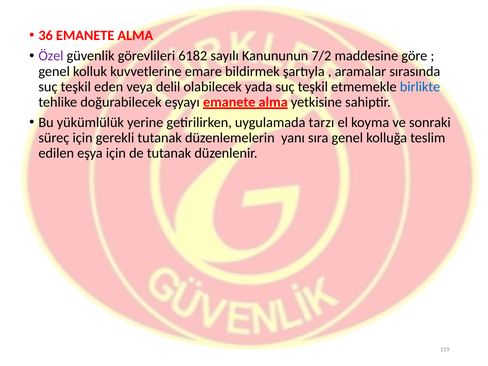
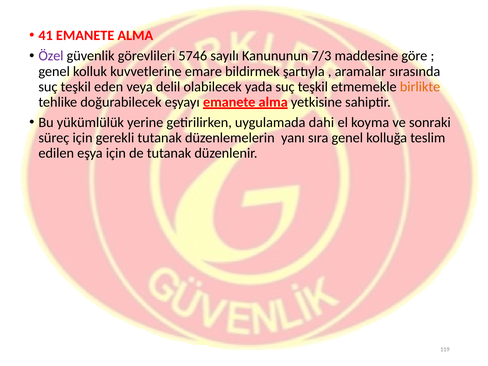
36: 36 -> 41
6182: 6182 -> 5746
7/2: 7/2 -> 7/3
birlikte colour: blue -> orange
tarzı: tarzı -> dahi
